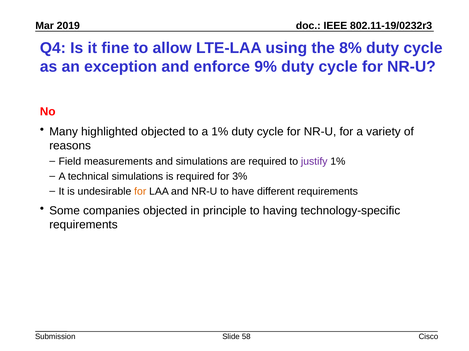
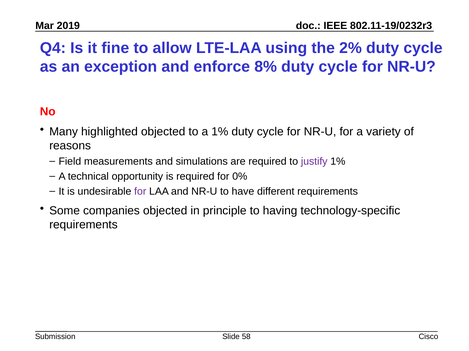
8%: 8% -> 2%
9%: 9% -> 8%
technical simulations: simulations -> opportunity
3%: 3% -> 0%
for at (140, 192) colour: orange -> purple
